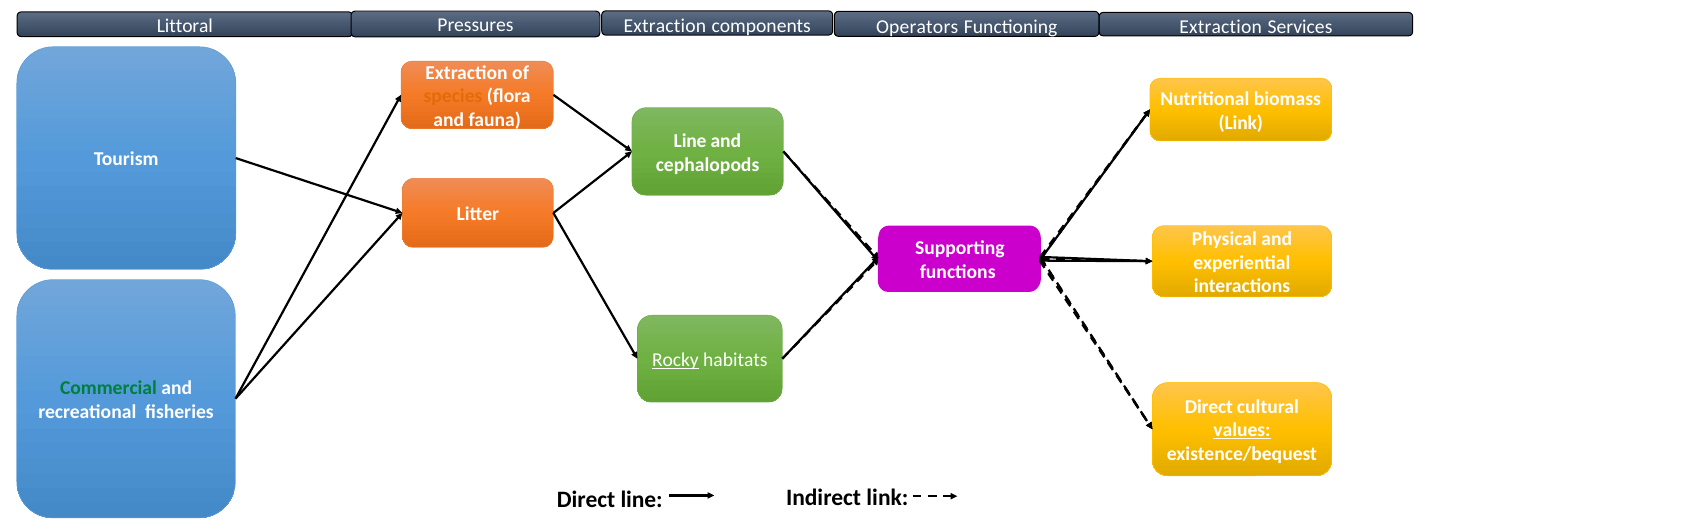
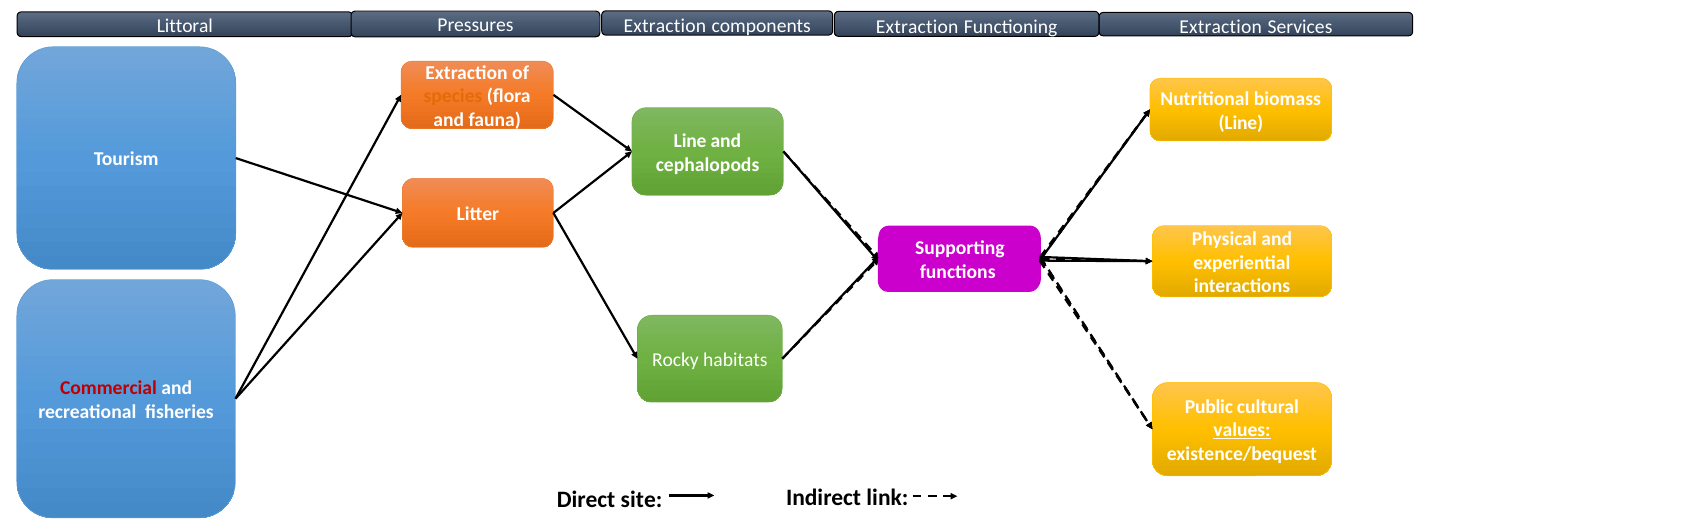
Operators at (917, 27): Operators -> Extraction
Link at (1241, 123): Link -> Line
Rocky underline: present -> none
Commercial colour: green -> red
Direct at (1209, 407): Direct -> Public
Direct line: line -> site
